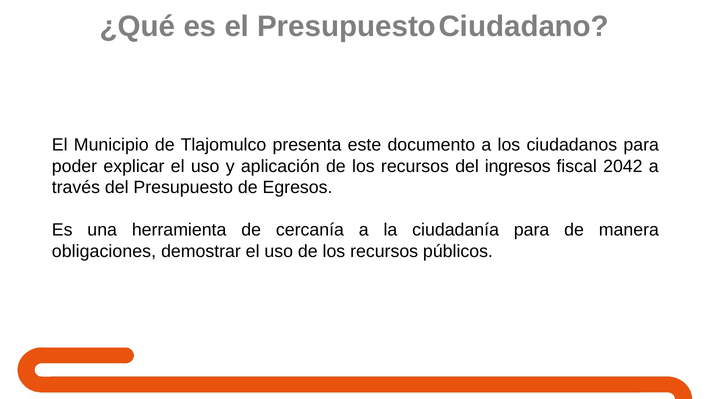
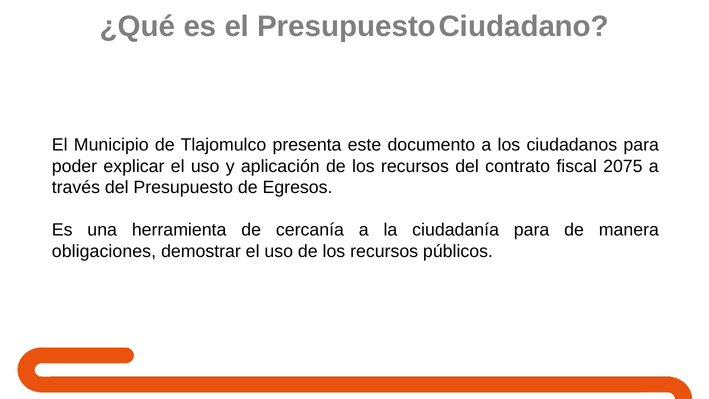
ingresos: ingresos -> contrato
2042: 2042 -> 2075
